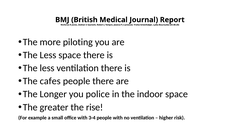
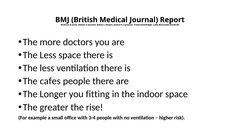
piloting: piloting -> doctors
police: police -> fitting
